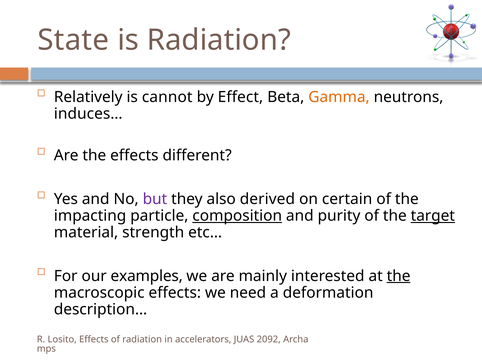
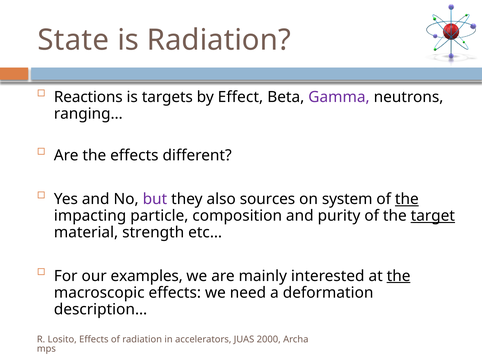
Relatively: Relatively -> Reactions
cannot: cannot -> targets
Gamma colour: orange -> purple
induces…: induces… -> ranging…
derived: derived -> sources
certain: certain -> system
the at (407, 199) underline: none -> present
composition underline: present -> none
2092: 2092 -> 2000
